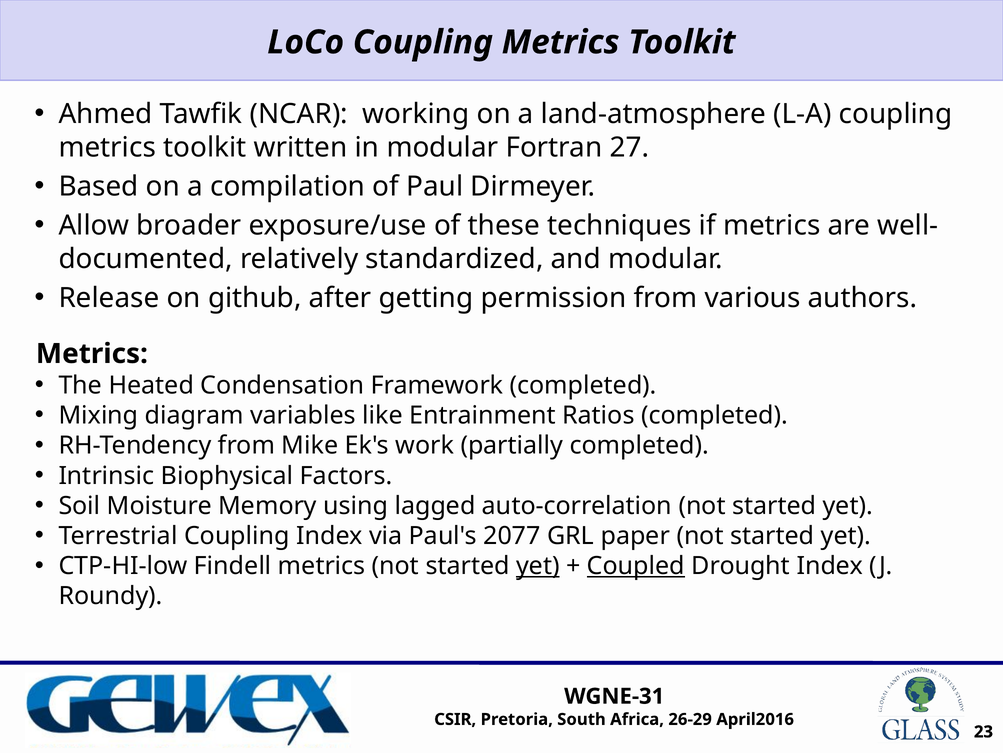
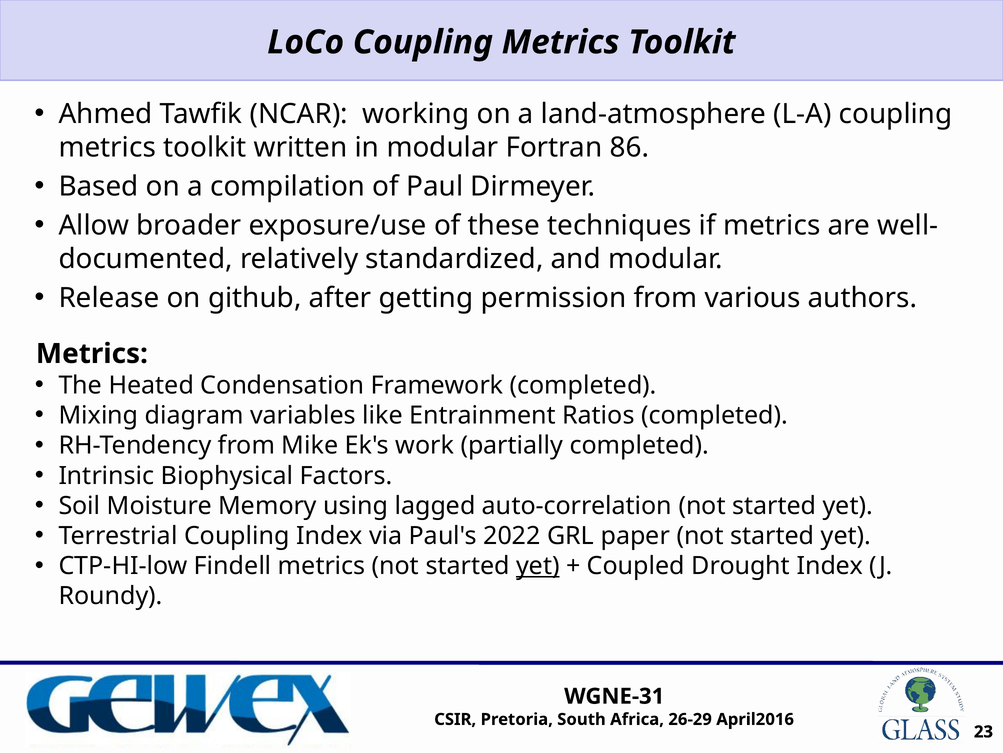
27: 27 -> 86
2077: 2077 -> 2022
Coupled underline: present -> none
